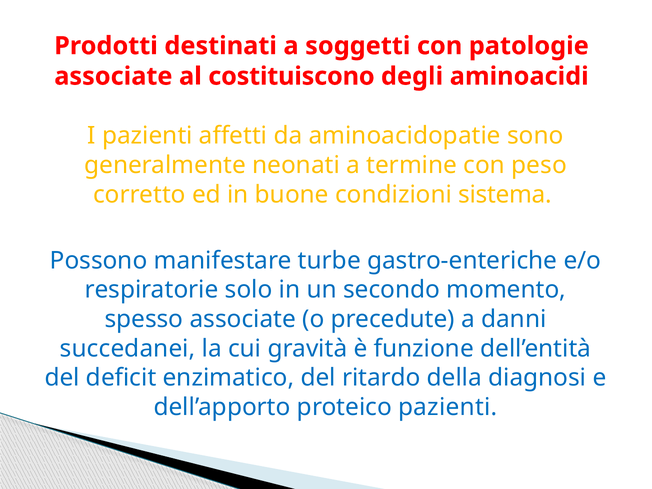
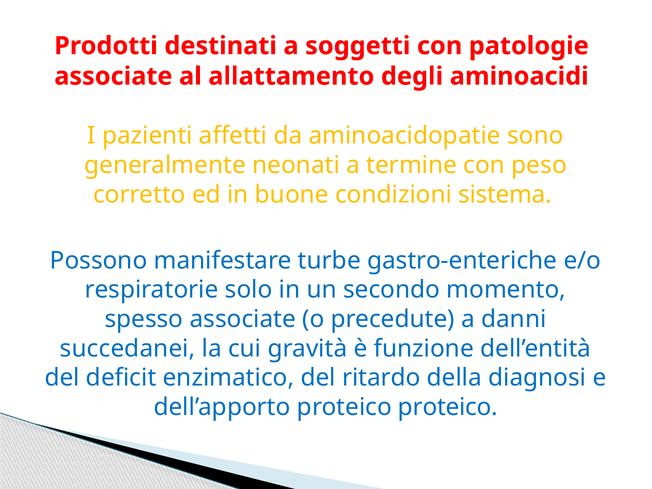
costituiscono: costituiscono -> allattamento
proteico pazienti: pazienti -> proteico
